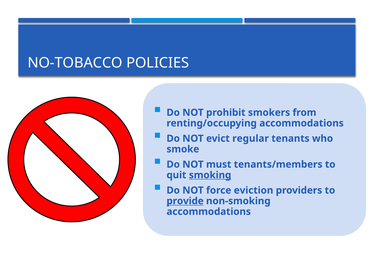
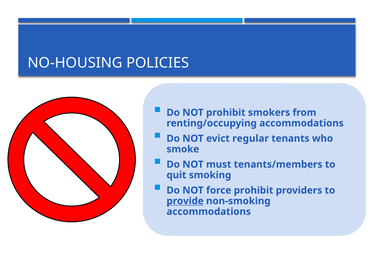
NO-TOBACCO: NO-TOBACCO -> NO-HOUSING
smoking underline: present -> none
force eviction: eviction -> prohibit
